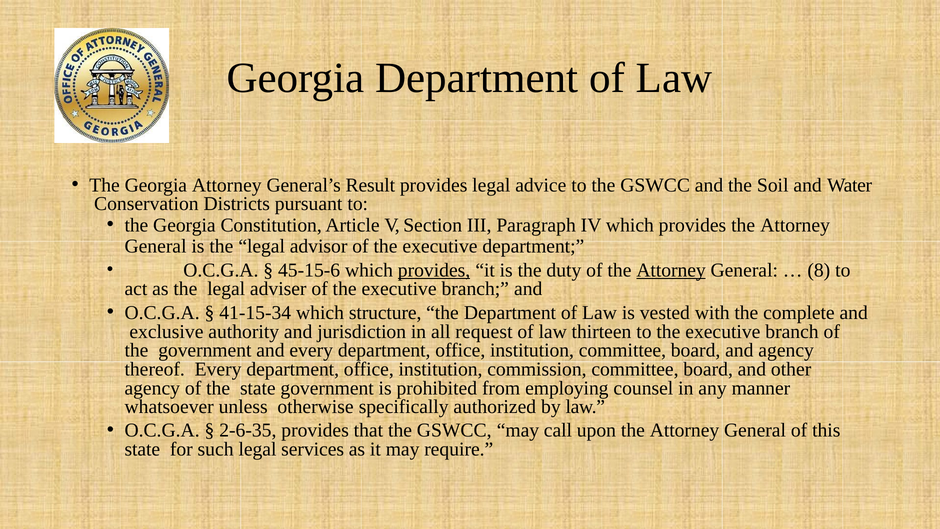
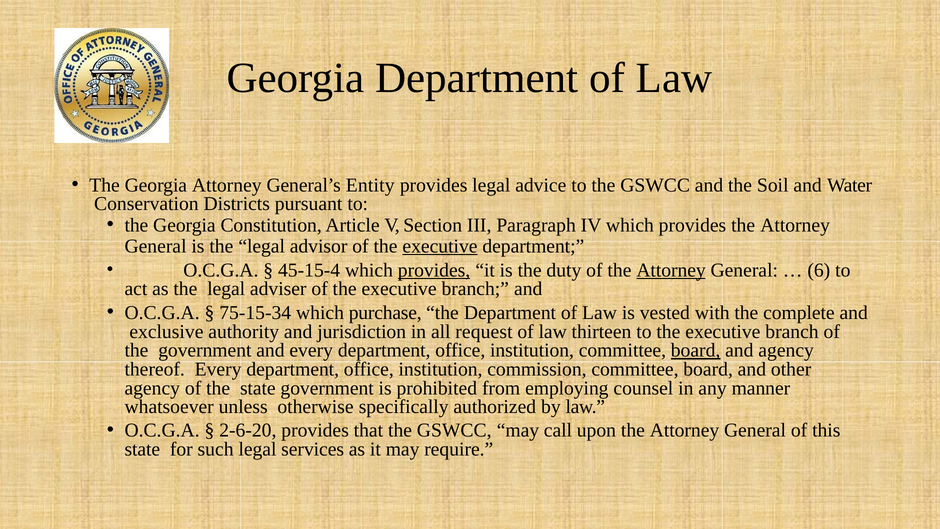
Result: Result -> Entity
executive at (440, 246) underline: none -> present
45-15-6: 45-15-6 -> 45-15-4
8: 8 -> 6
41-15-34: 41-15-34 -> 75-15-34
structure: structure -> purchase
board at (696, 350) underline: none -> present
2-6-35: 2-6-35 -> 2-6-20
